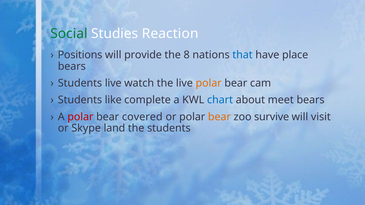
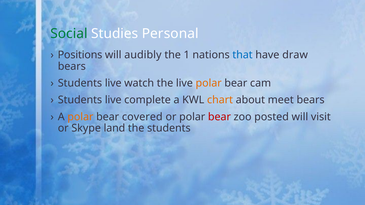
Reaction: Reaction -> Personal
provide: provide -> audibly
8: 8 -> 1
place: place -> draw
like at (113, 100): like -> live
chart colour: blue -> orange
polar at (80, 117) colour: red -> orange
bear at (219, 117) colour: orange -> red
survive: survive -> posted
